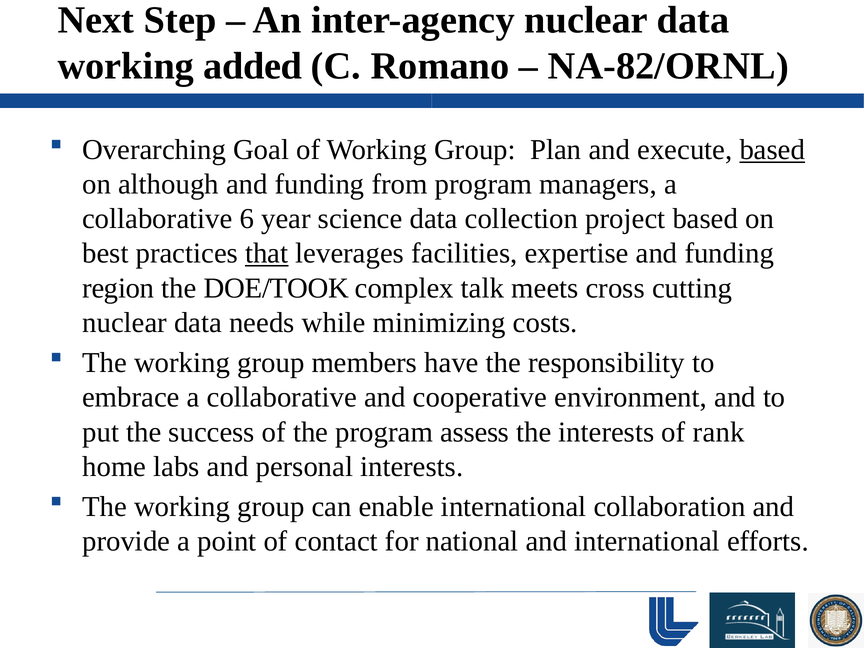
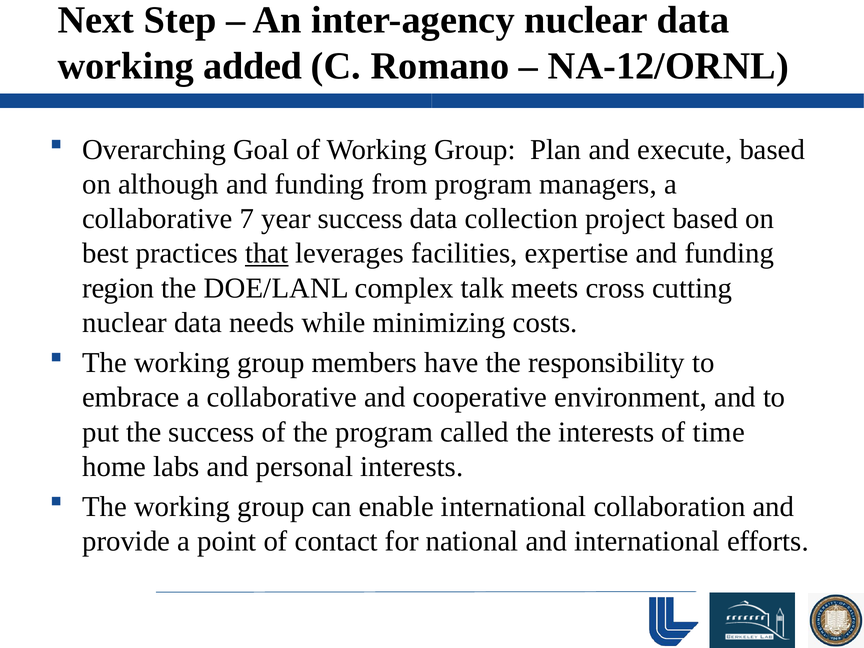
NA-82/ORNL: NA-82/ORNL -> NA-12/ORNL
based at (772, 150) underline: present -> none
6: 6 -> 7
year science: science -> success
DOE/TOOK: DOE/TOOK -> DOE/LANL
assess: assess -> called
rank: rank -> time
